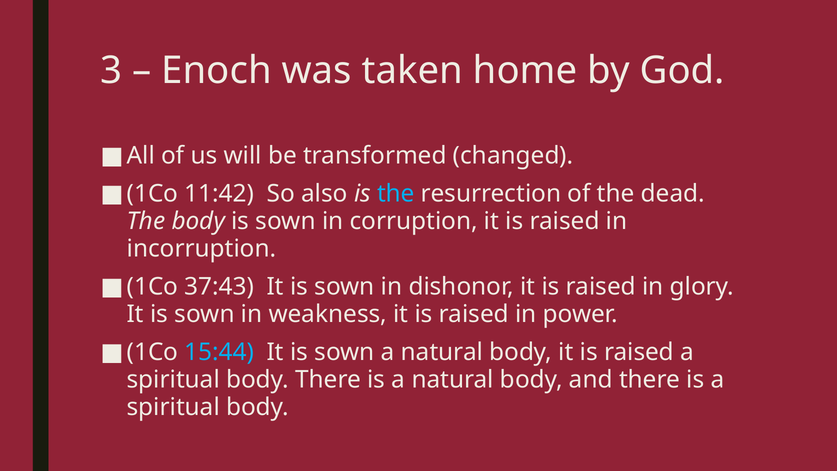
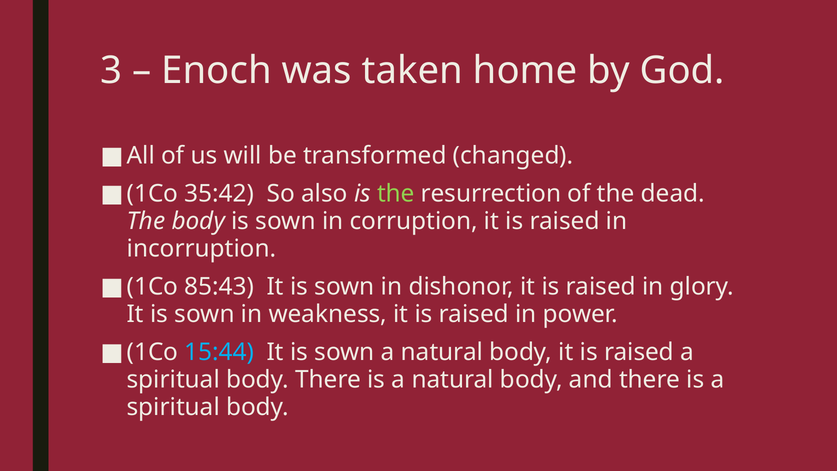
11:42: 11:42 -> 35:42
the at (396, 194) colour: light blue -> light green
37:43: 37:43 -> 85:43
